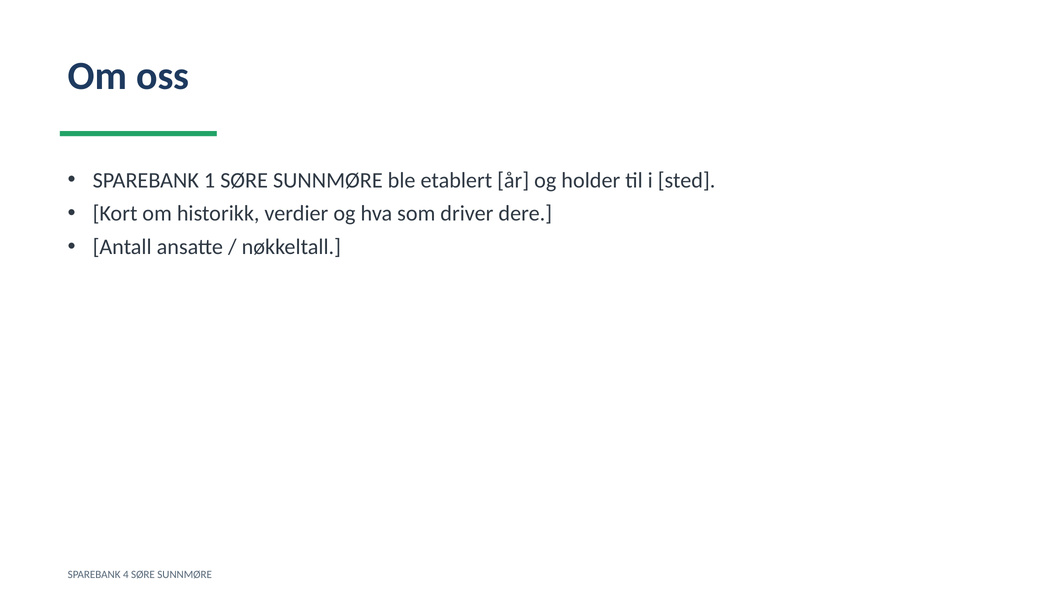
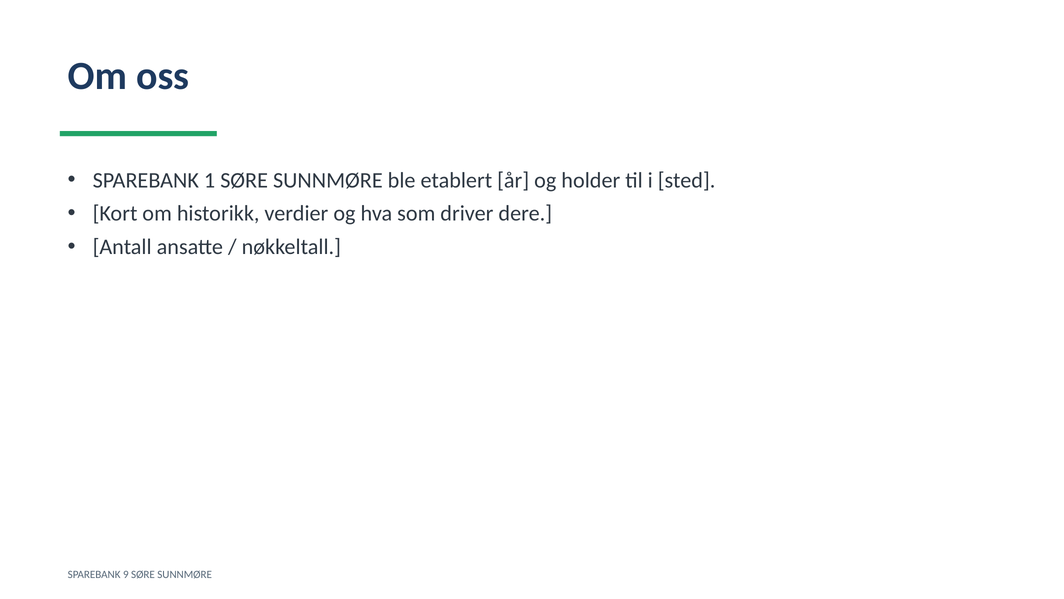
4: 4 -> 9
